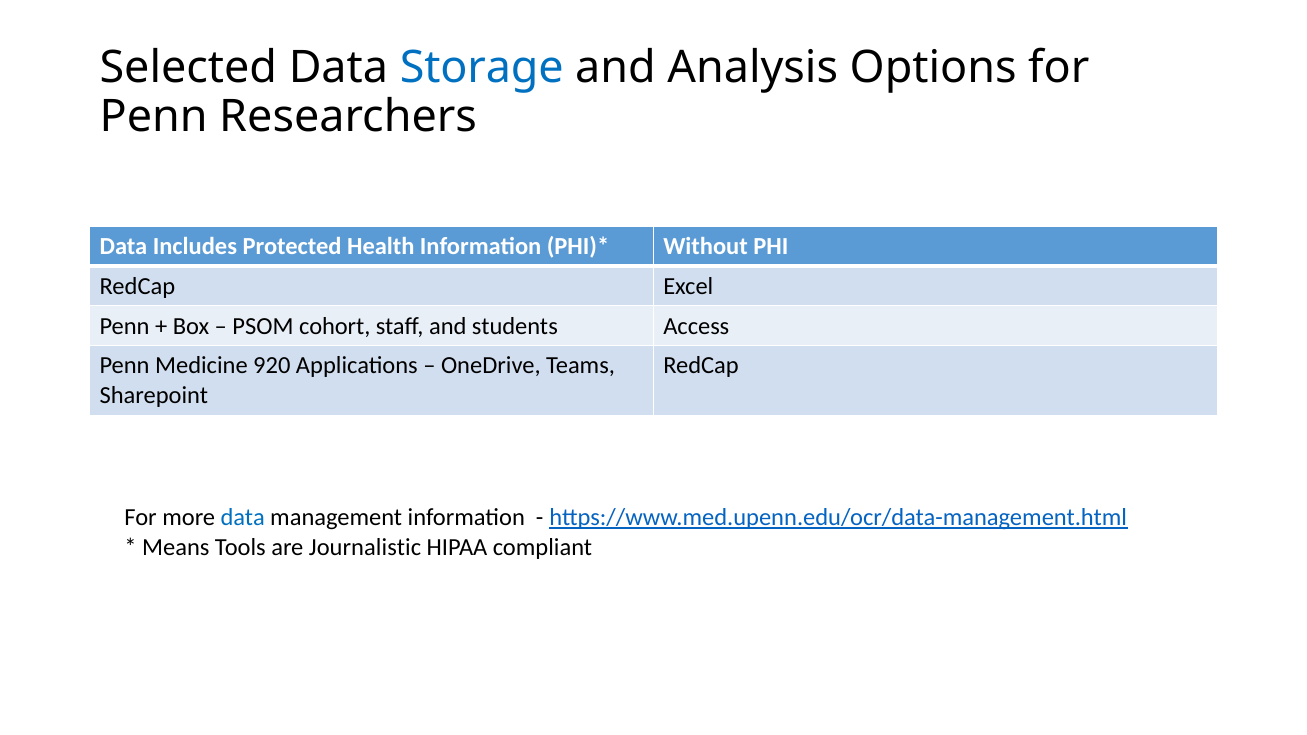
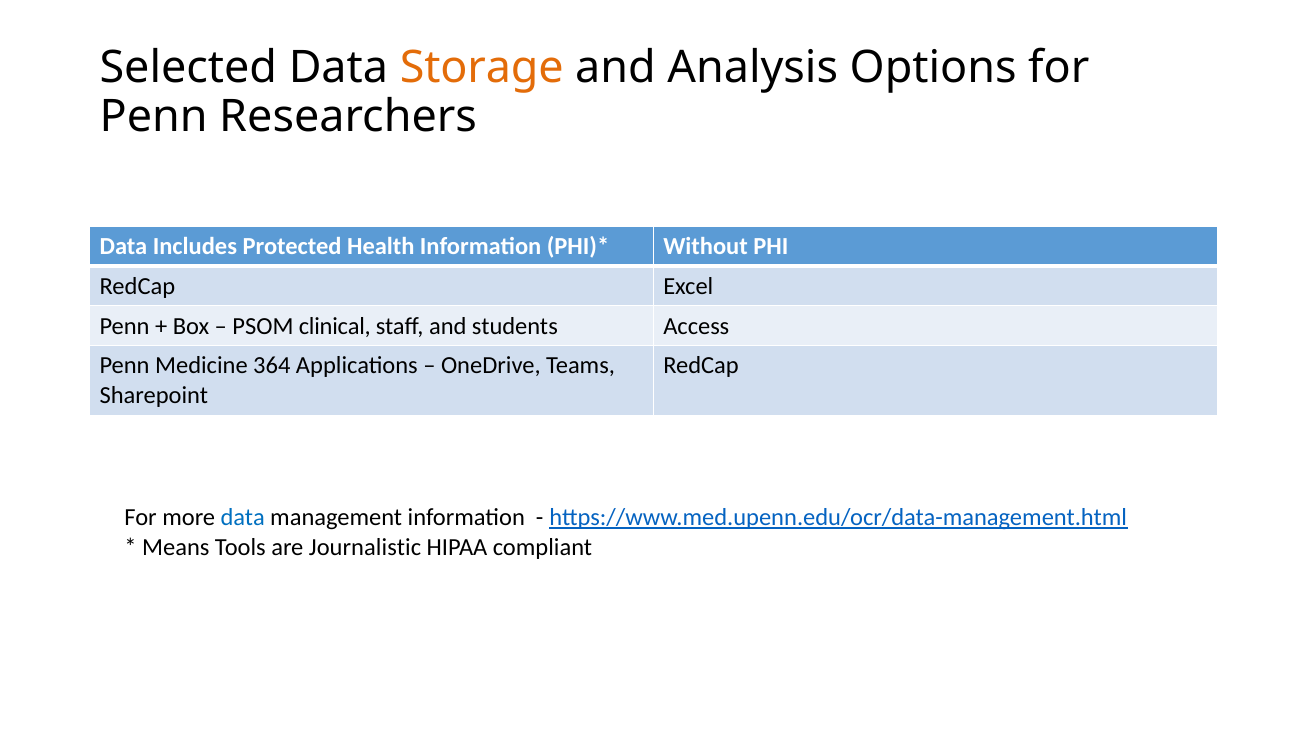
Storage colour: blue -> orange
cohort: cohort -> clinical
920: 920 -> 364
